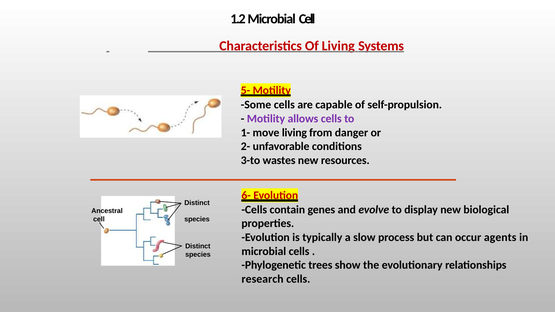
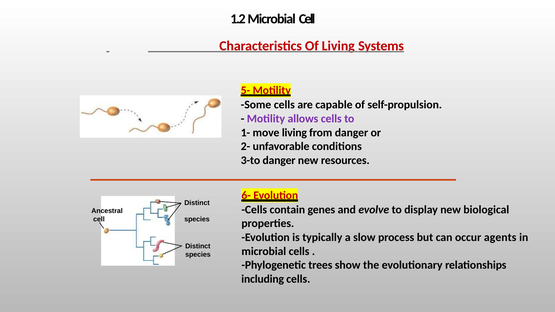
3-to wastes: wastes -> danger
research: research -> including
